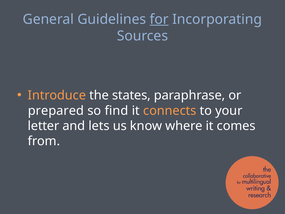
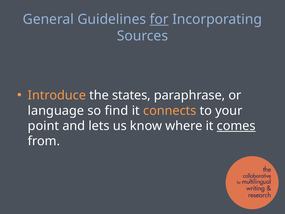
prepared: prepared -> language
letter: letter -> point
comes underline: none -> present
